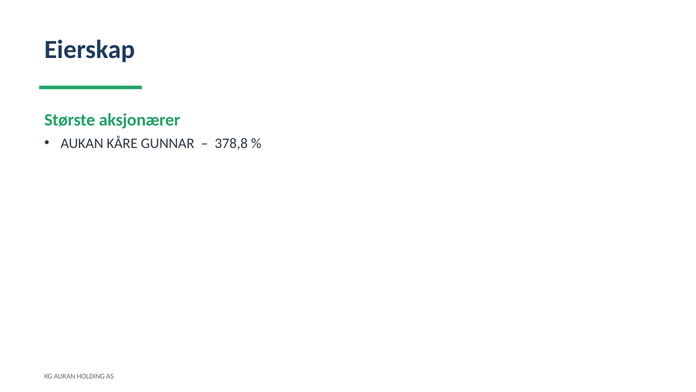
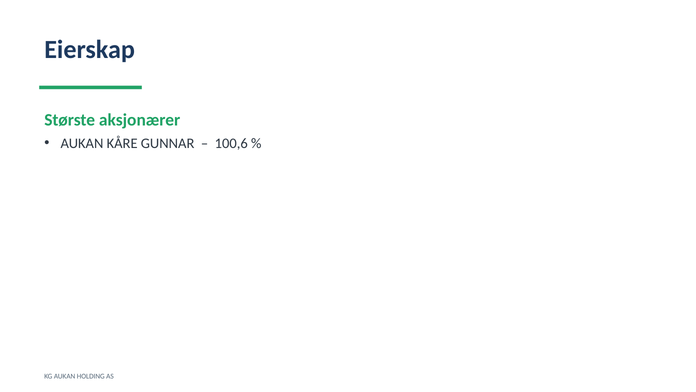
378,8: 378,8 -> 100,6
